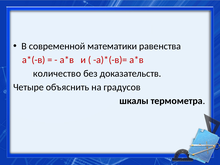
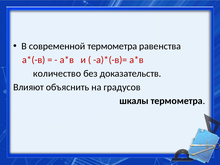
современной математики: математики -> термометра
Четыре: Четыре -> Влияют
